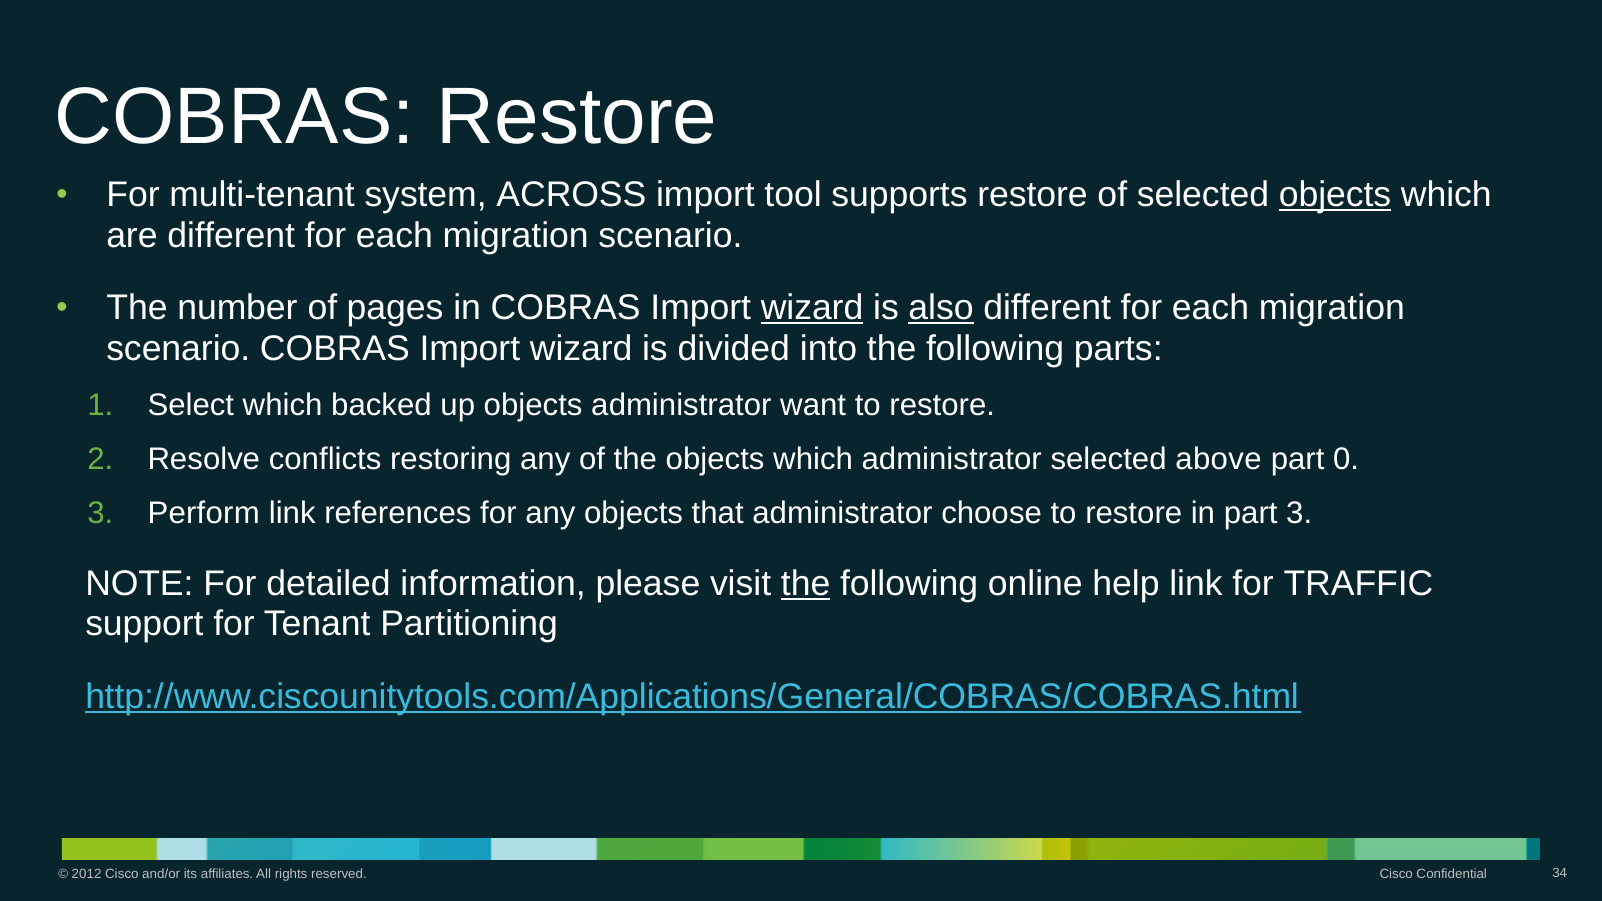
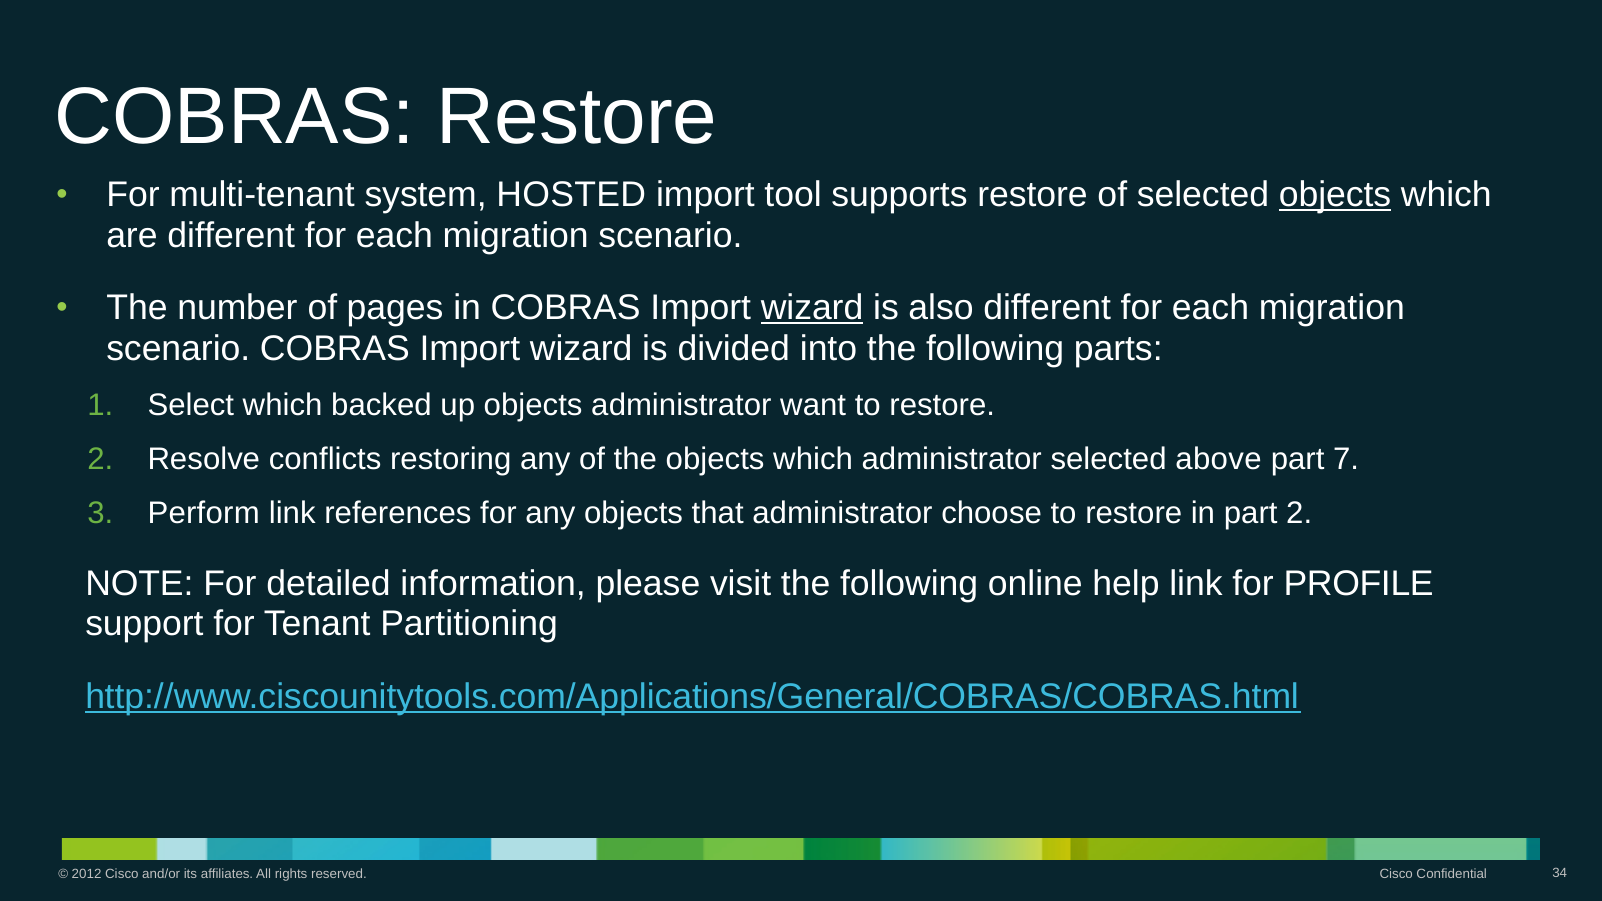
ACROSS: ACROSS -> HOSTED
also underline: present -> none
0: 0 -> 7
part 3: 3 -> 2
the at (806, 584) underline: present -> none
TRAFFIC: TRAFFIC -> PROFILE
